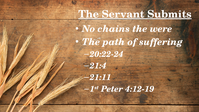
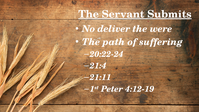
chains: chains -> deliver
